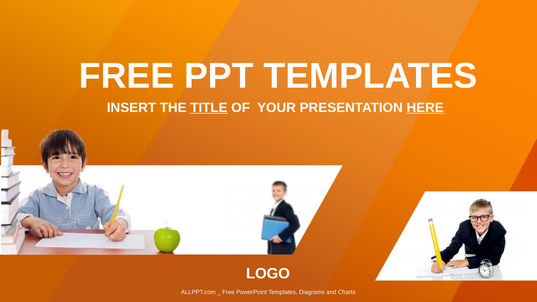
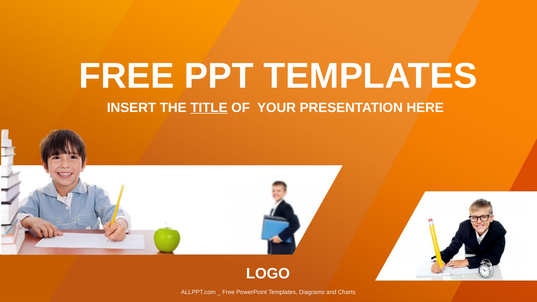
HERE underline: present -> none
